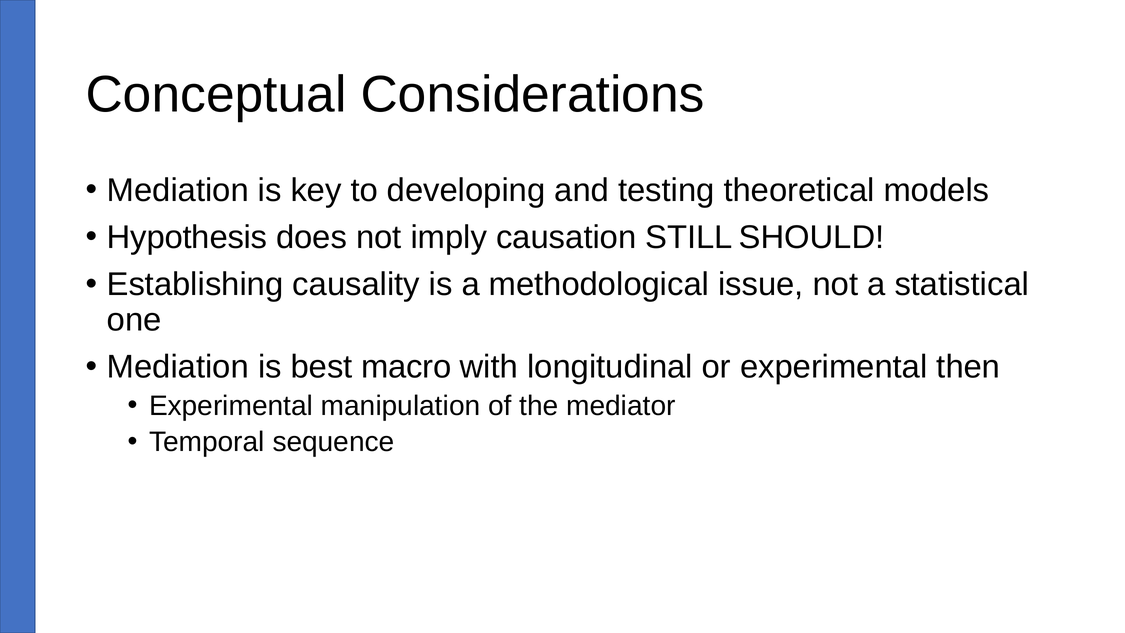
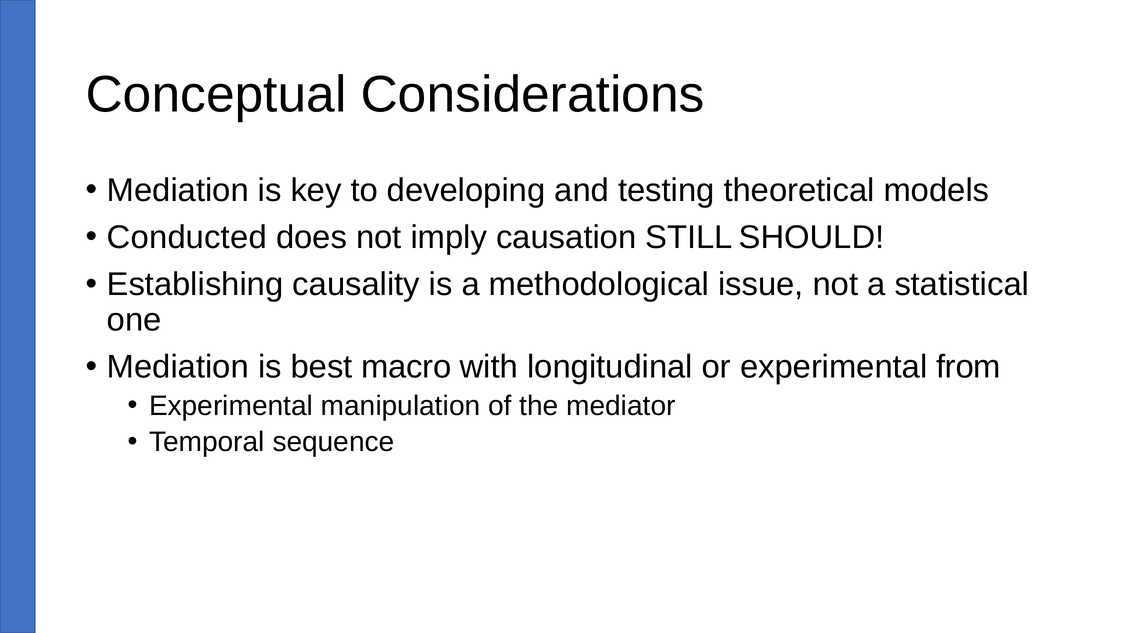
Hypothesis: Hypothesis -> Conducted
then: then -> from
